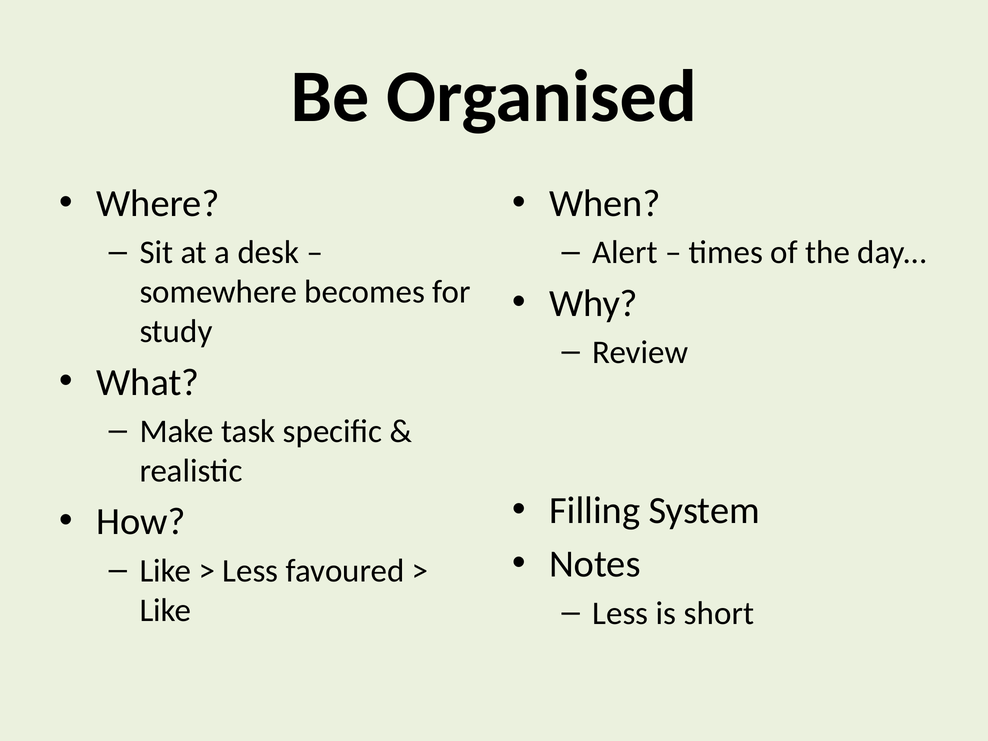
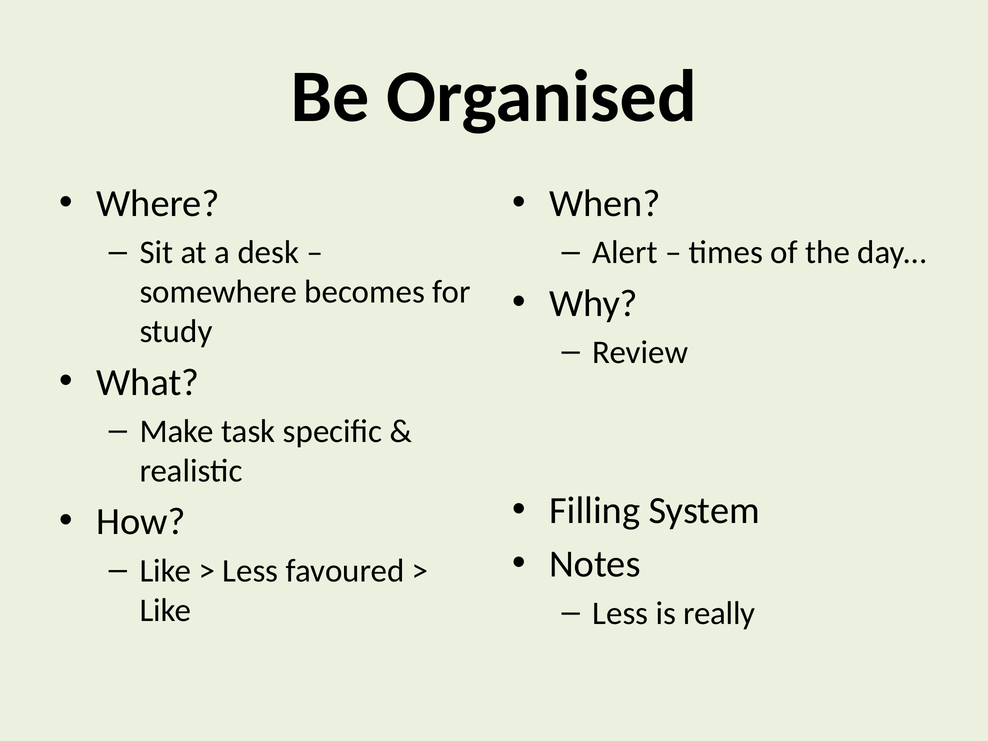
short: short -> really
